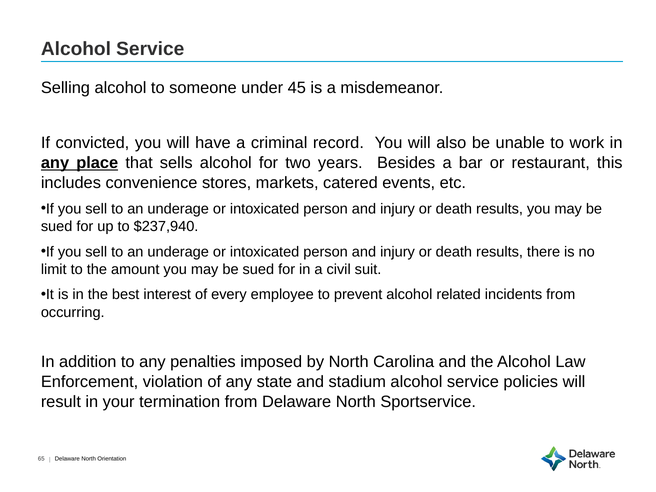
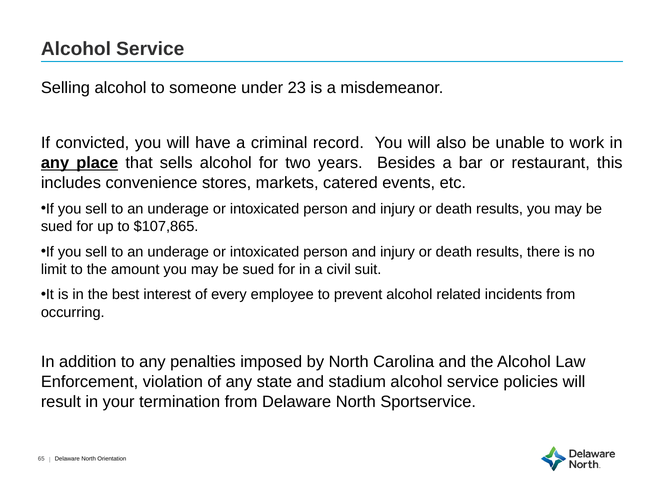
45: 45 -> 23
$237,940: $237,940 -> $107,865
